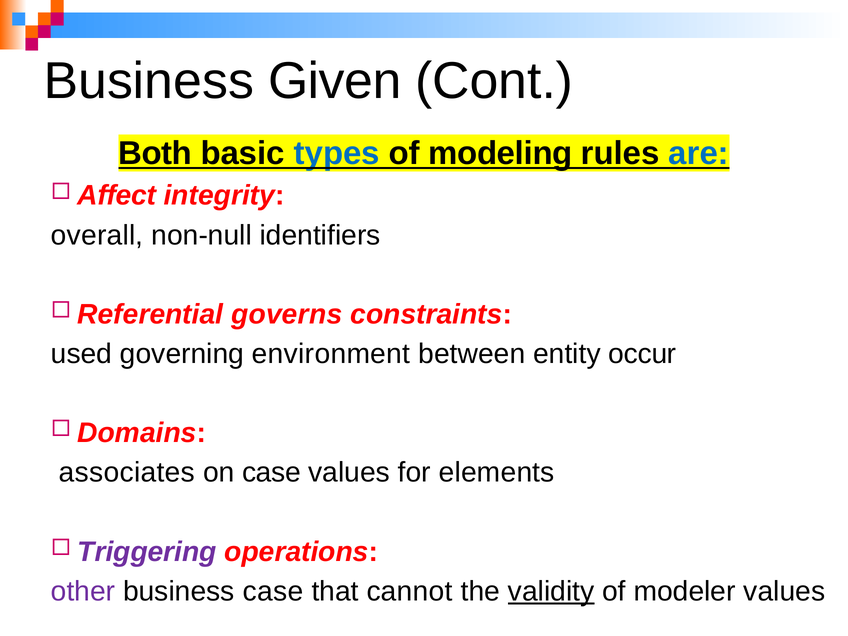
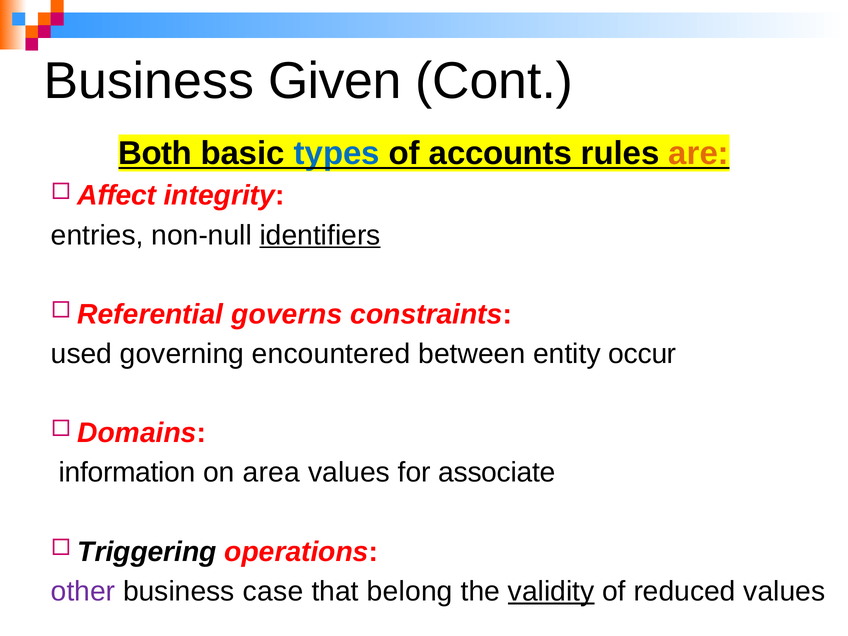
modeling: modeling -> accounts
are colour: blue -> orange
overall: overall -> entries
identifiers underline: none -> present
environment: environment -> encountered
associates: associates -> information
on case: case -> area
elements: elements -> associate
Triggering colour: purple -> black
cannot: cannot -> belong
modeler: modeler -> reduced
